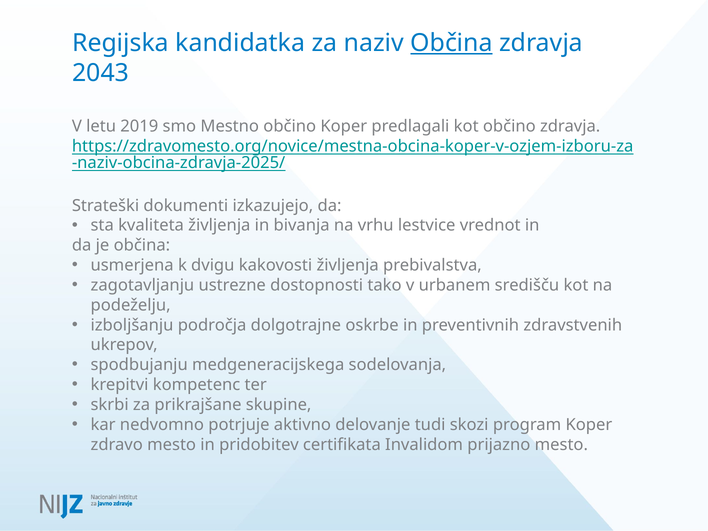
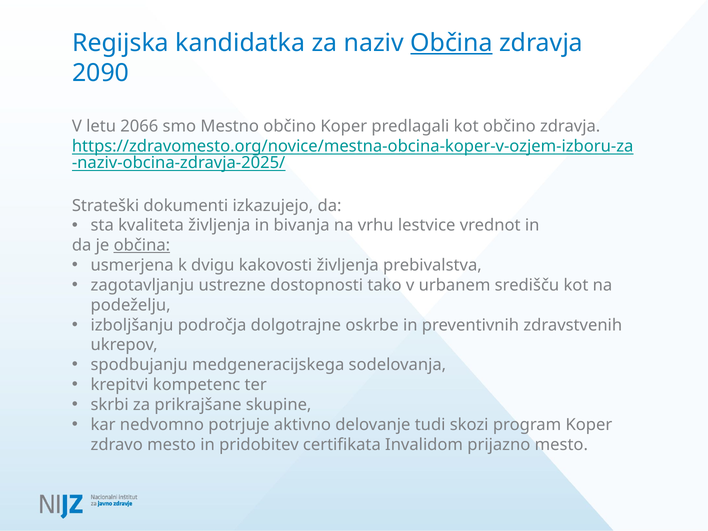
2043: 2043 -> 2090
2019: 2019 -> 2066
občina at (142, 245) underline: none -> present
